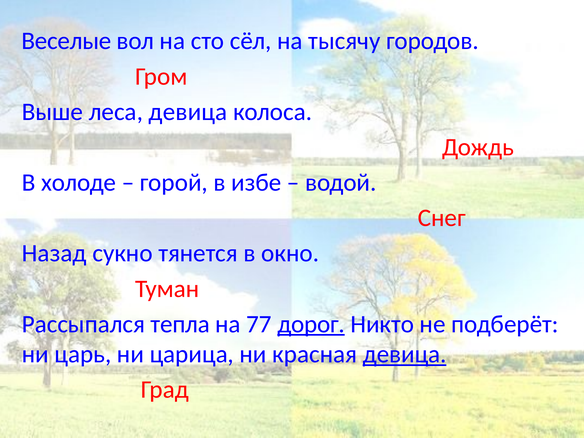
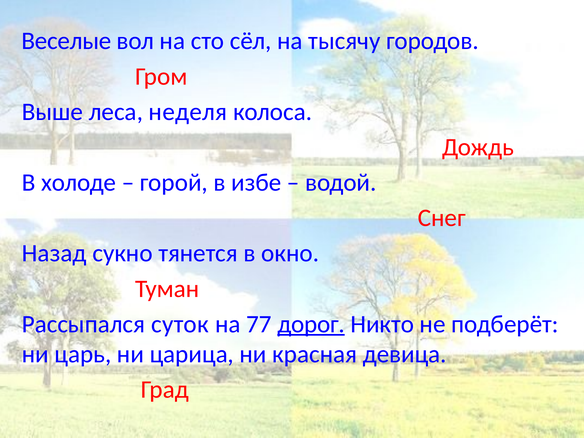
леса девица: девица -> неделя
тепла: тепла -> суток
девица at (405, 354) underline: present -> none
